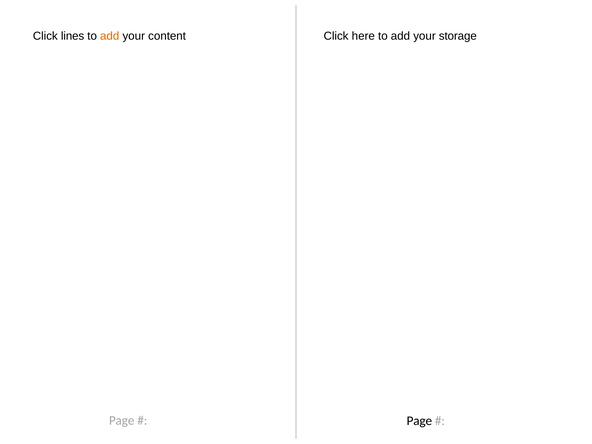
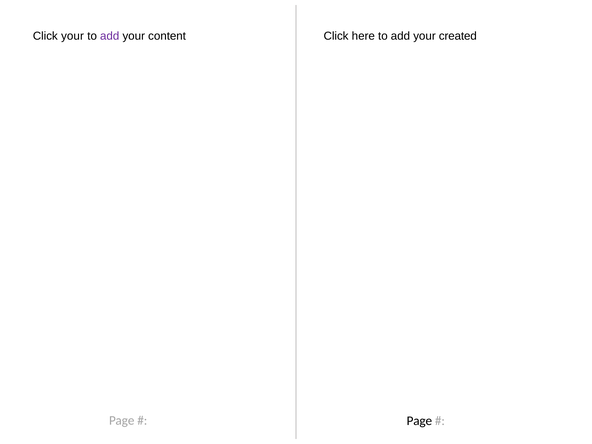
Click lines: lines -> your
add at (110, 36) colour: orange -> purple
storage: storage -> created
